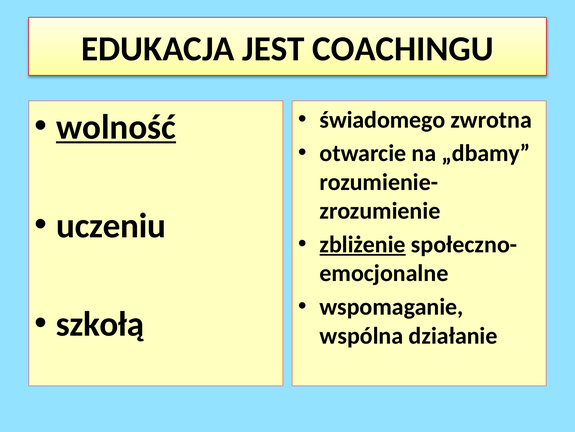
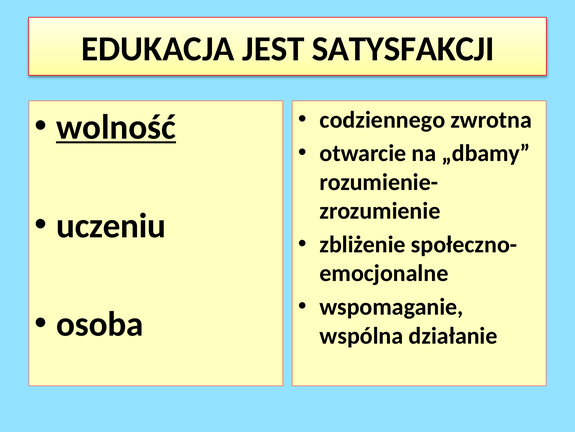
COACHINGU: COACHINGU -> SATYSFAKCJI
świadomego: świadomego -> codziennego
zbliżenie underline: present -> none
szkołą: szkołą -> osoba
